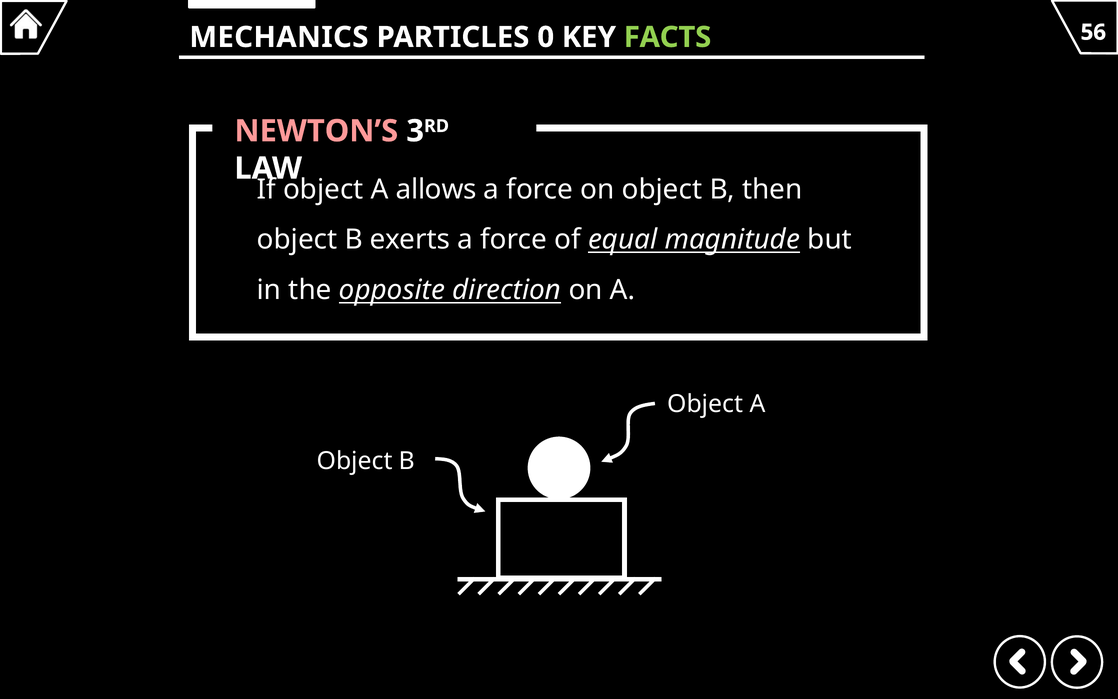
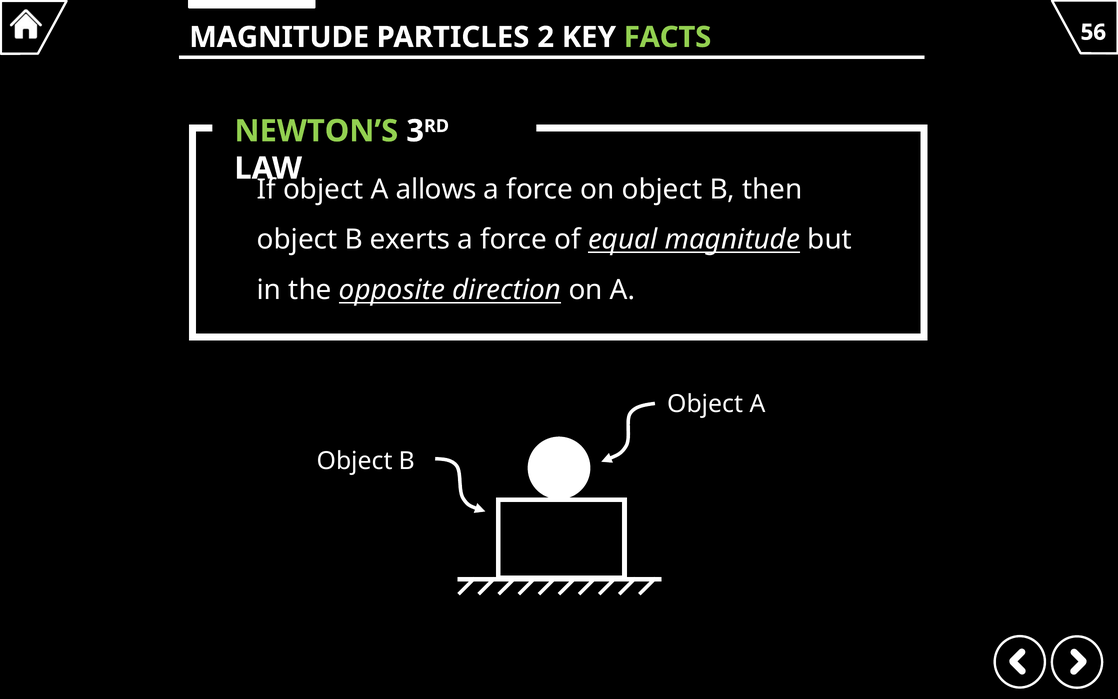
MECHANICS at (279, 37): MECHANICS -> MAGNITUDE
0: 0 -> 2
NEWTON’S colour: pink -> light green
